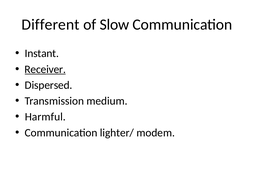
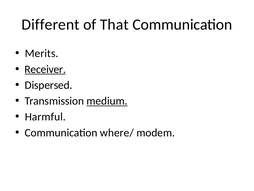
Slow: Slow -> That
Instant: Instant -> Merits
medium underline: none -> present
lighter/: lighter/ -> where/
